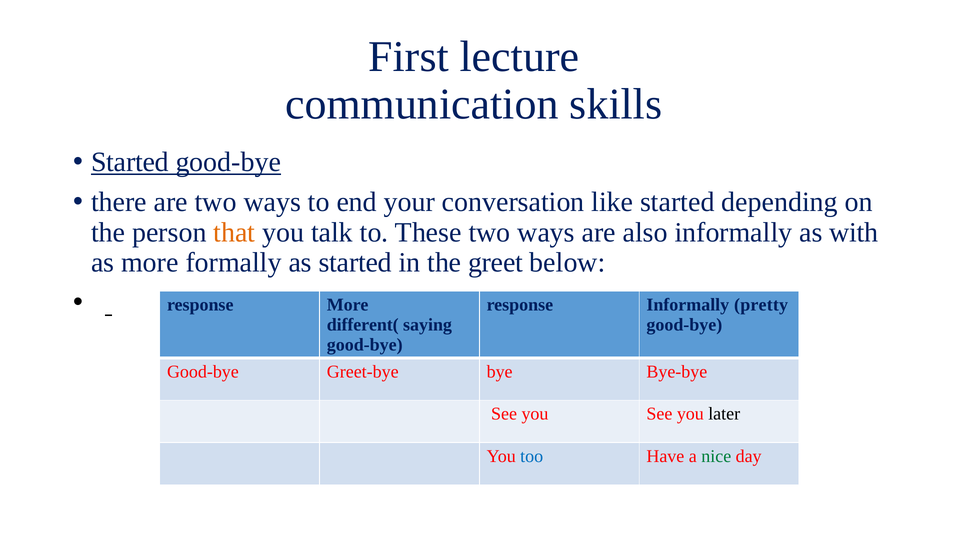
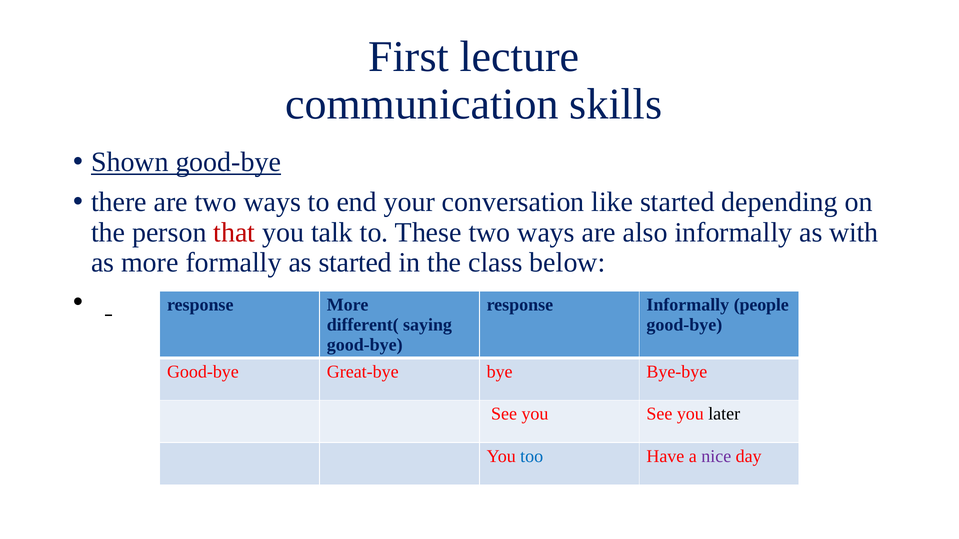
Started at (130, 162): Started -> Shown
that colour: orange -> red
greet: greet -> class
pretty: pretty -> people
Greet-bye: Greet-bye -> Great-bye
nice colour: green -> purple
